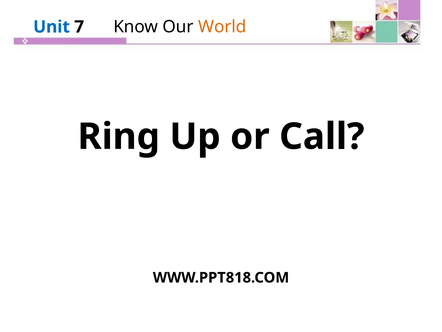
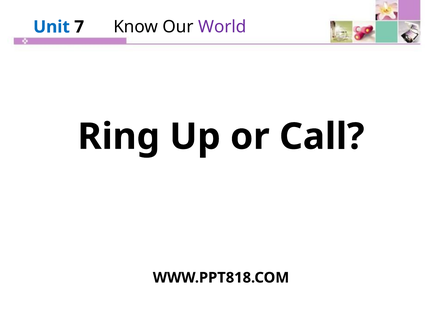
World colour: orange -> purple
